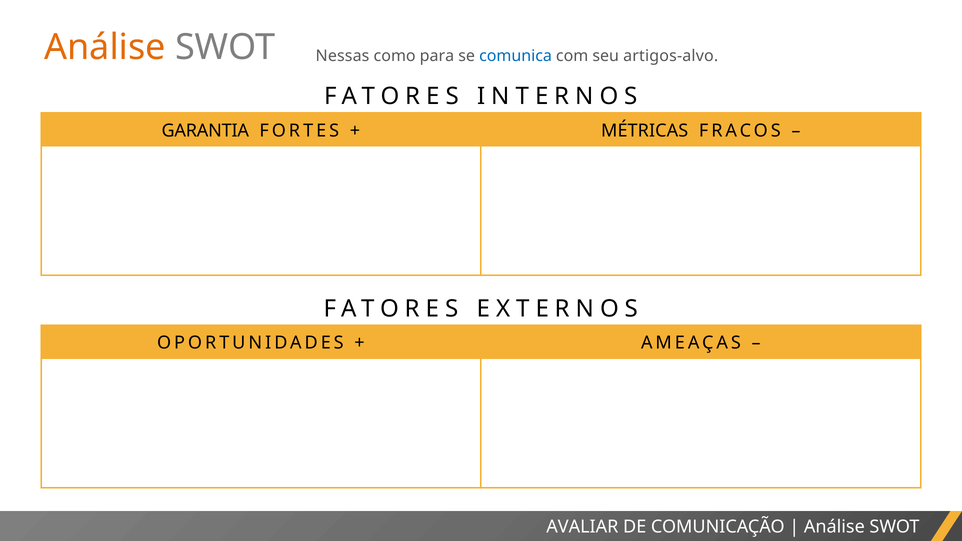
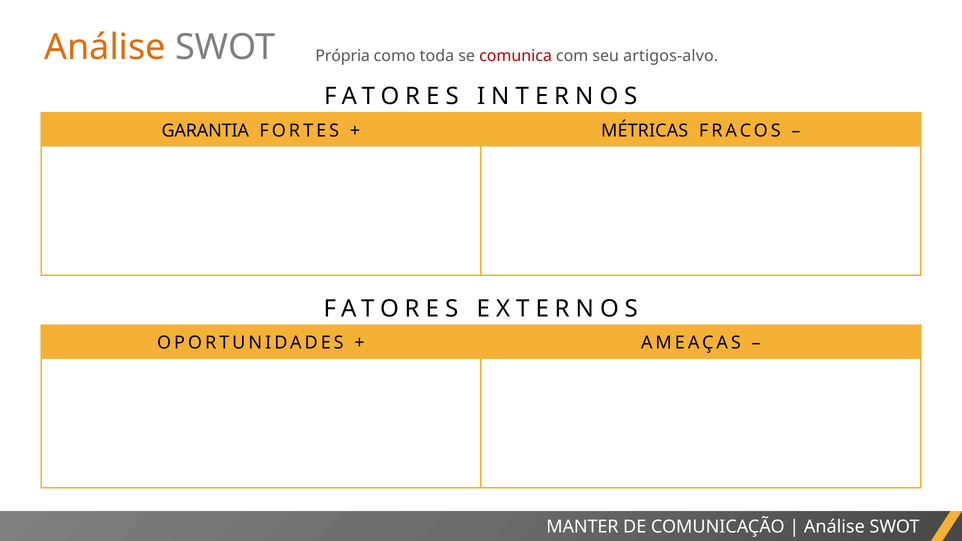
Nessas: Nessas -> Própria
para: para -> toda
comunica colour: blue -> red
AVALIAR: AVALIAR -> MANTER
